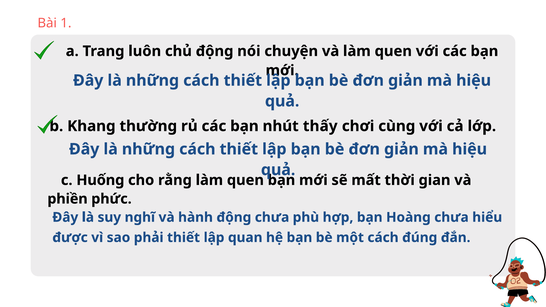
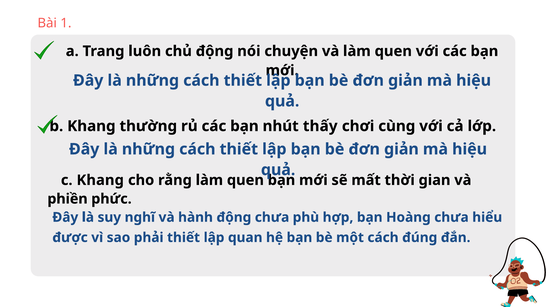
c Huống: Huống -> Khang
